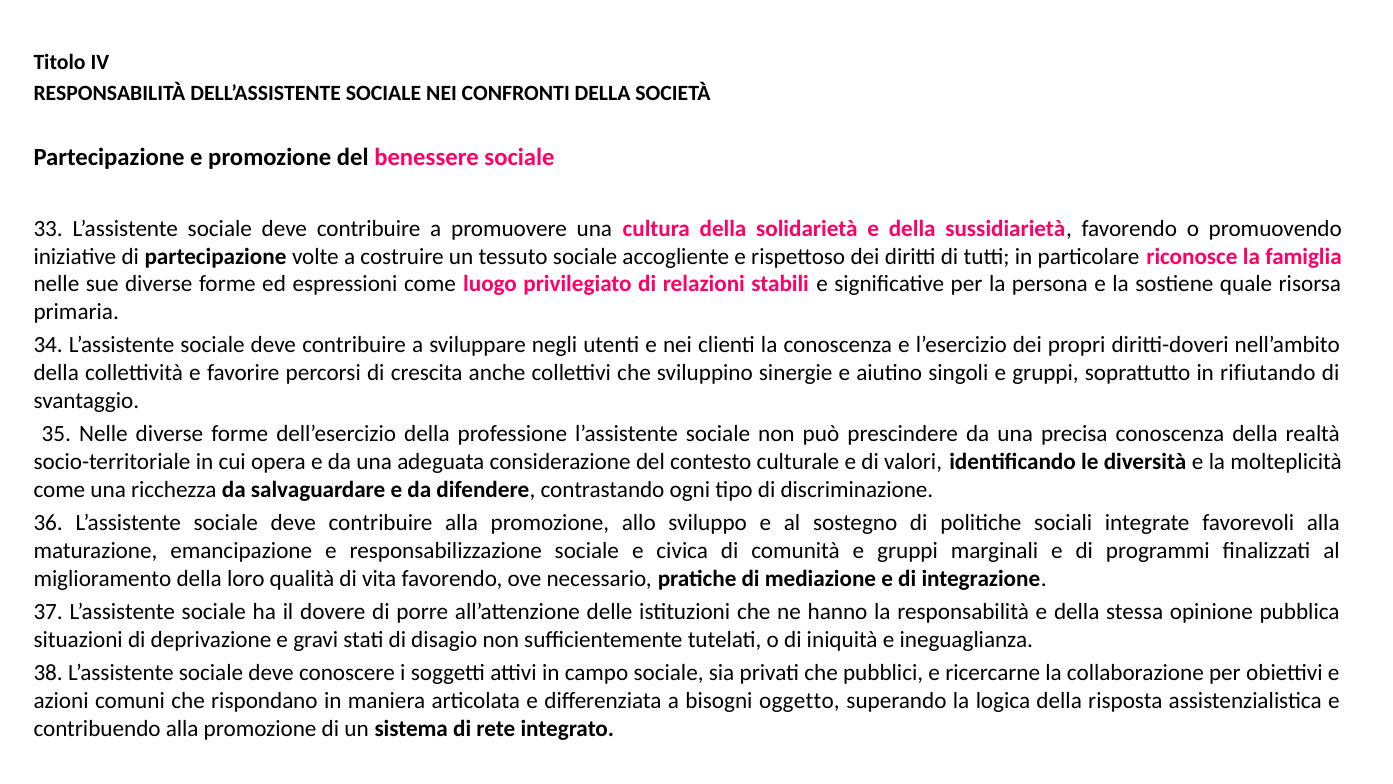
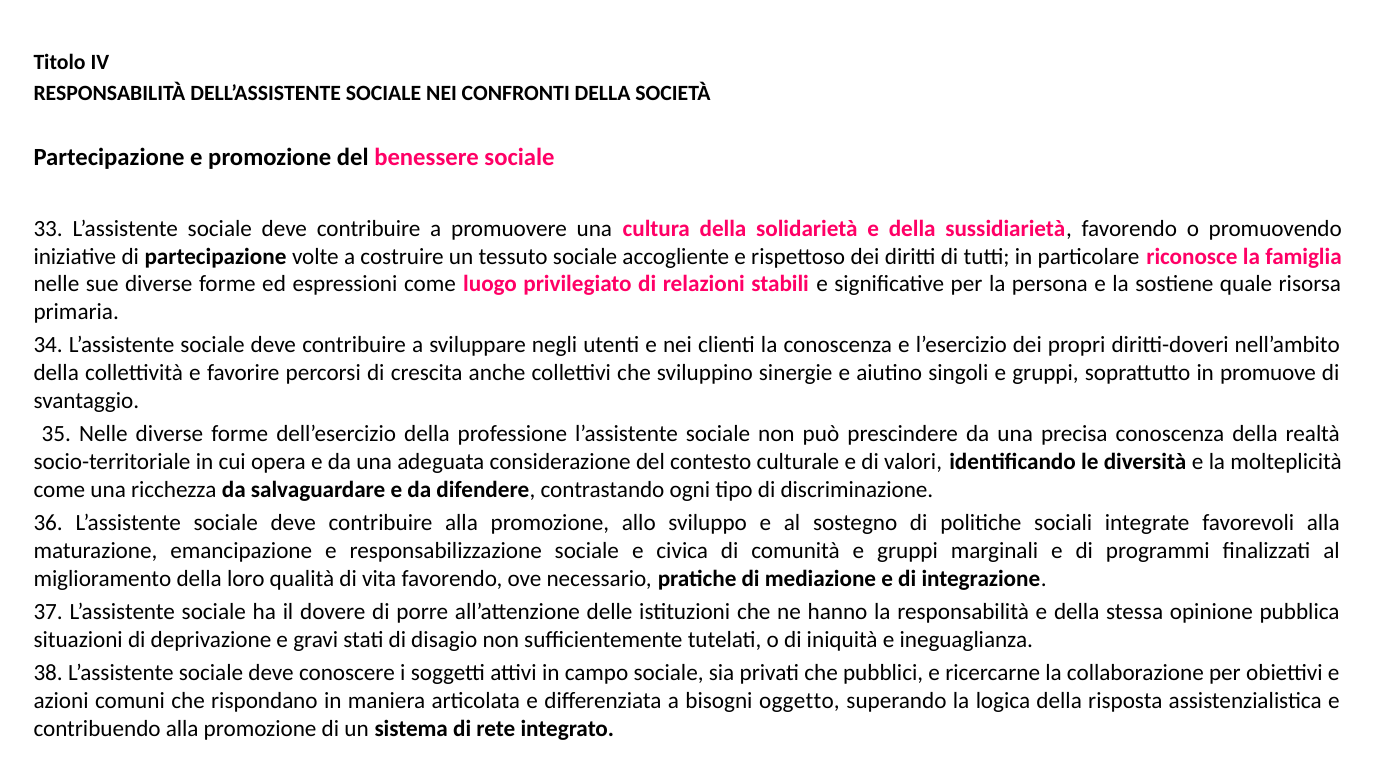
rifiutando: rifiutando -> promuove
